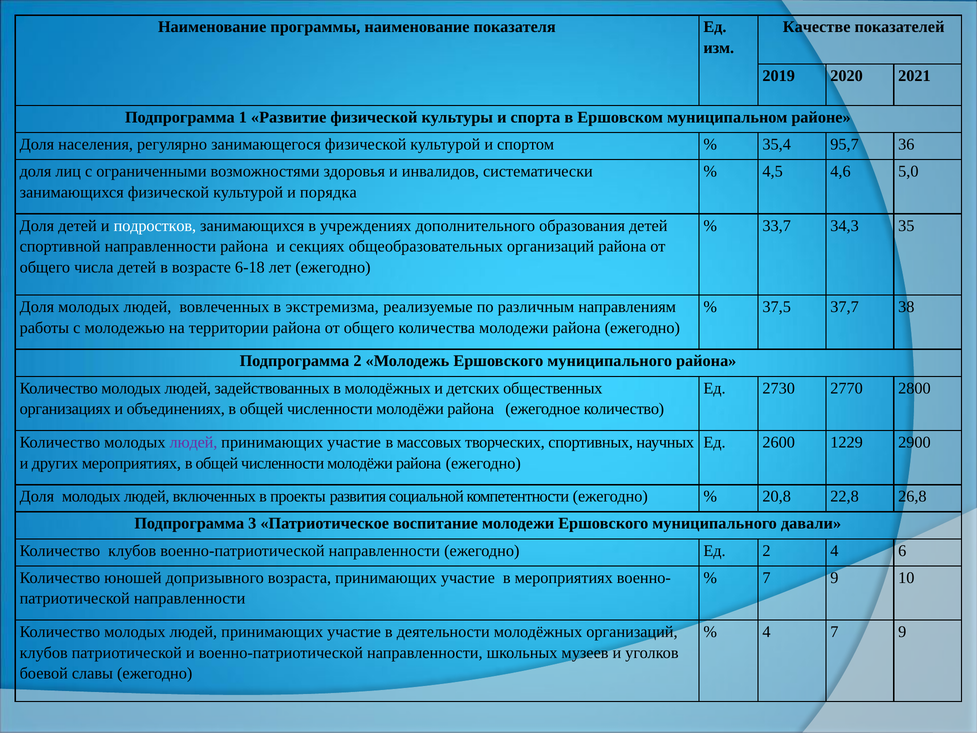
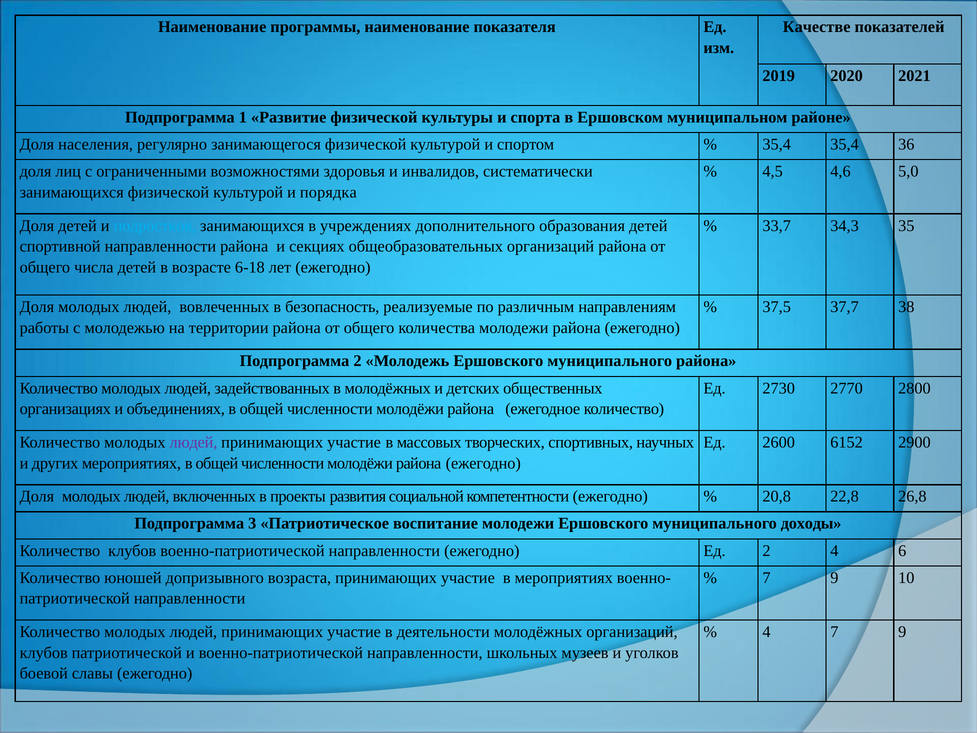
35,4 95,7: 95,7 -> 35,4
подростков colour: white -> light blue
экстремизма: экстремизма -> безопасность
1229: 1229 -> 6152
давали: давали -> доходы
